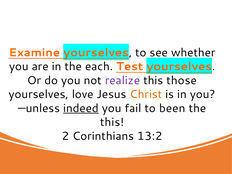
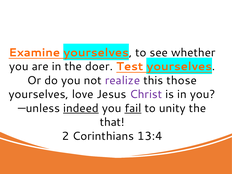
each: each -> doer
Christ colour: orange -> purple
fail underline: none -> present
been: been -> unity
this at (112, 122): this -> that
13:2: 13:2 -> 13:4
